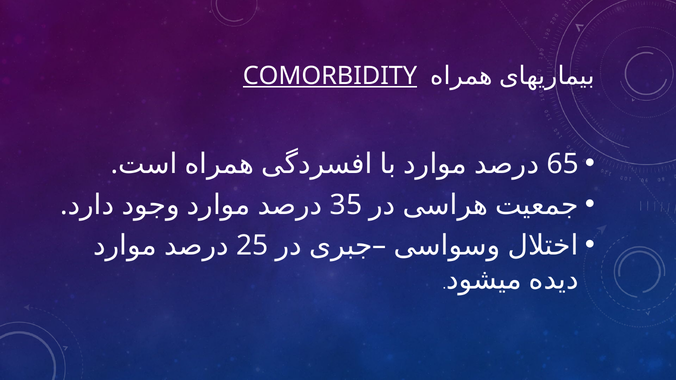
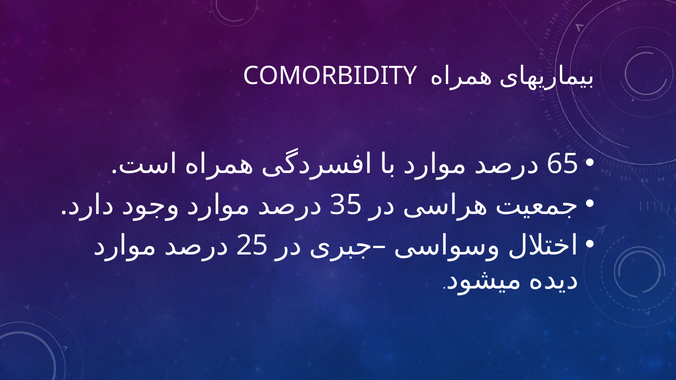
COMORBIDITY underline: present -> none
